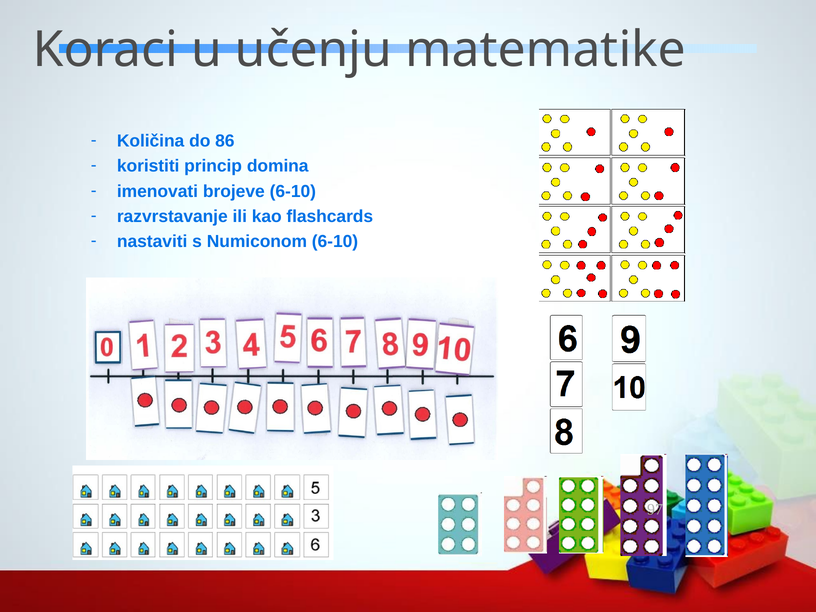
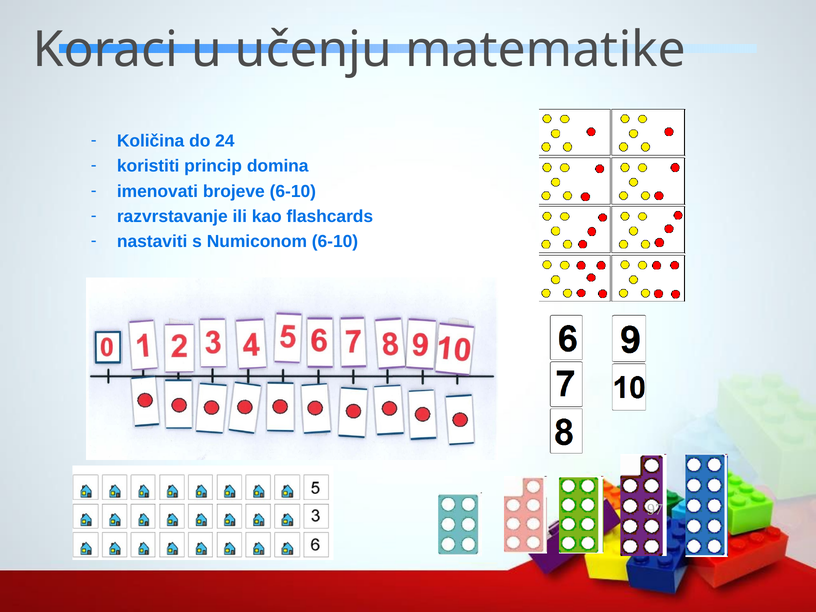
86: 86 -> 24
